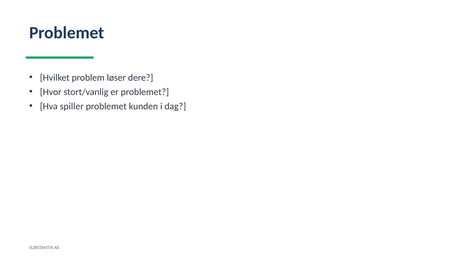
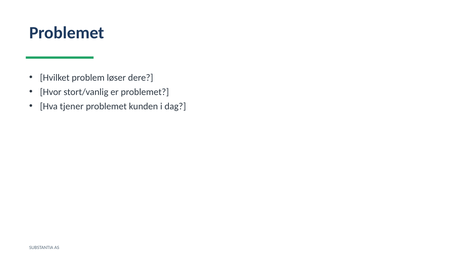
spiller: spiller -> tjener
